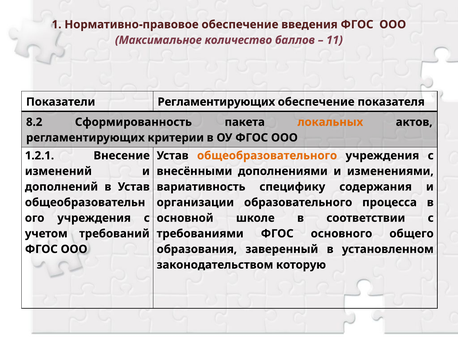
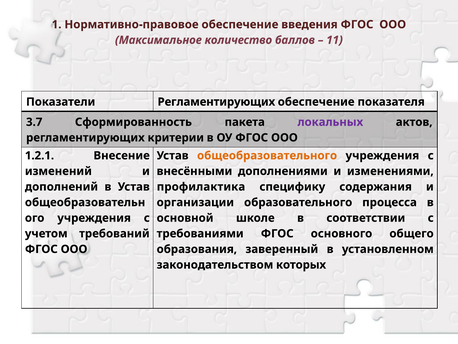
8.2: 8.2 -> 3.7
локальных colour: orange -> purple
вариативность: вариативность -> профилактика
которую: которую -> которых
